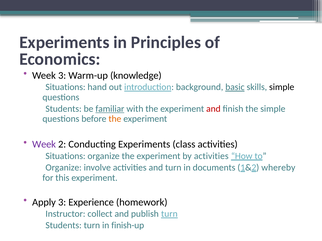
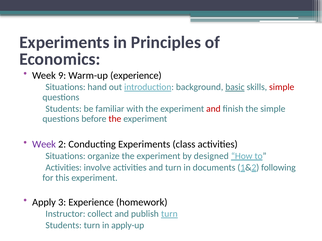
Week 3: 3 -> 9
Warm-up knowledge: knowledge -> experience
simple at (282, 87) colour: black -> red
familiar underline: present -> none
the at (115, 119) colour: orange -> red
by activities: activities -> designed
Organize at (64, 168): Organize -> Activities
whereby: whereby -> following
finish-up: finish-up -> apply-up
